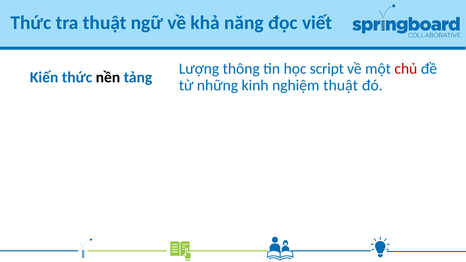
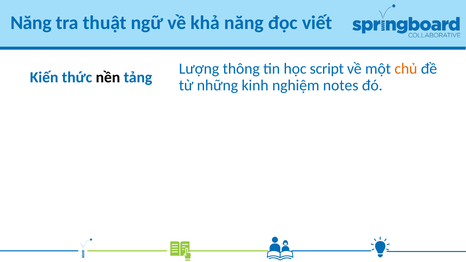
Thức at (31, 23): Thức -> Năng
chủ colour: red -> orange
nghiệm thuật: thuật -> notes
